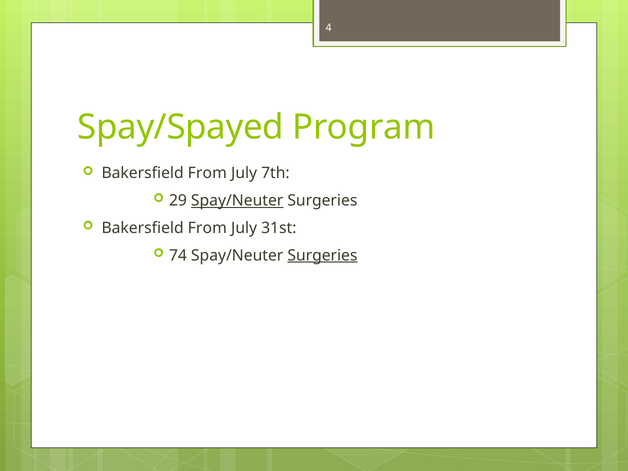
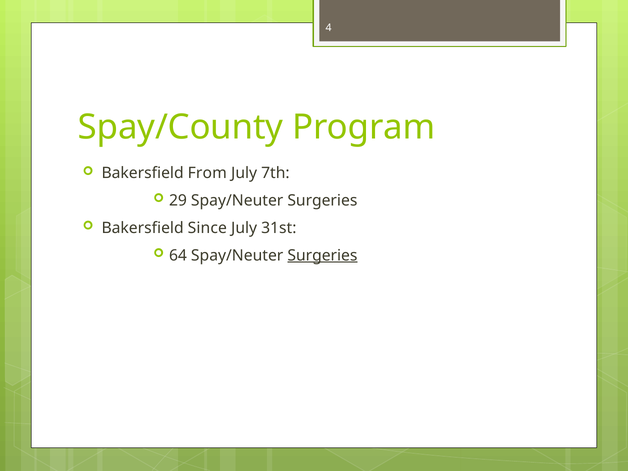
Spay/Spayed: Spay/Spayed -> Spay/County
Spay/Neuter at (237, 201) underline: present -> none
From at (207, 228): From -> Since
74: 74 -> 64
